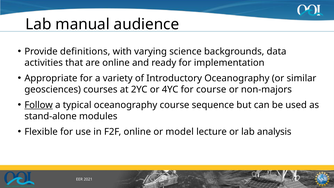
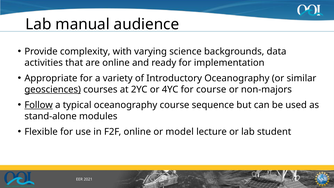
definitions: definitions -> complexity
geosciences underline: none -> present
analysis: analysis -> student
